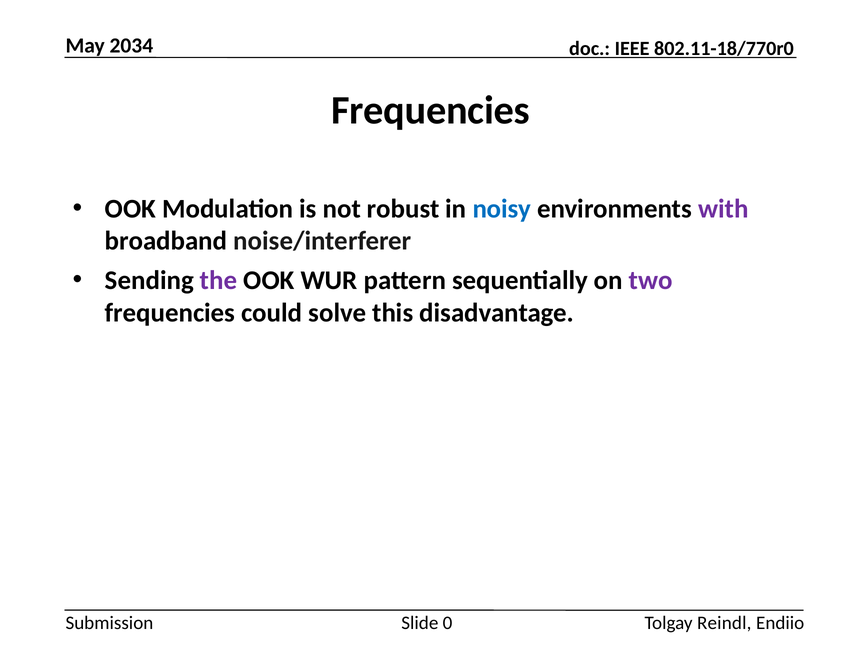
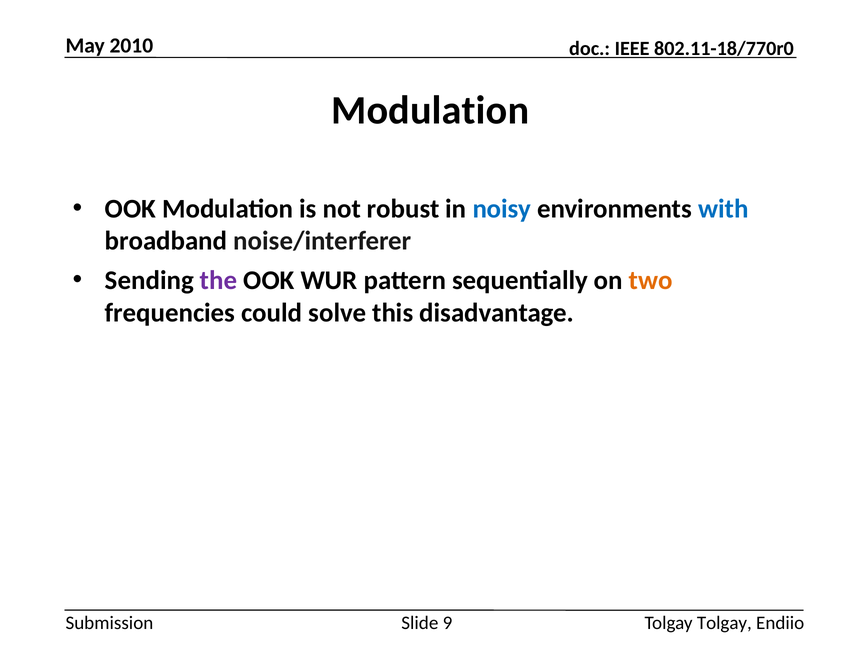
2034: 2034 -> 2010
Frequencies at (430, 110): Frequencies -> Modulation
with colour: purple -> blue
two colour: purple -> orange
0: 0 -> 9
Tolgay Reindl: Reindl -> Tolgay
